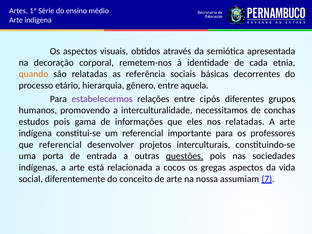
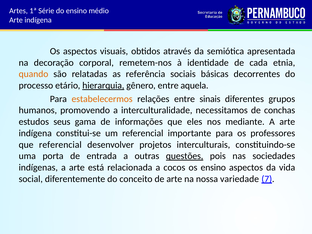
hierarquia underline: none -> present
estabelecermos colour: purple -> orange
cipós: cipós -> sinais
estudos pois: pois -> seus
nos relatadas: relatadas -> mediante
os gregas: gregas -> ensino
assumiam: assumiam -> variedade
